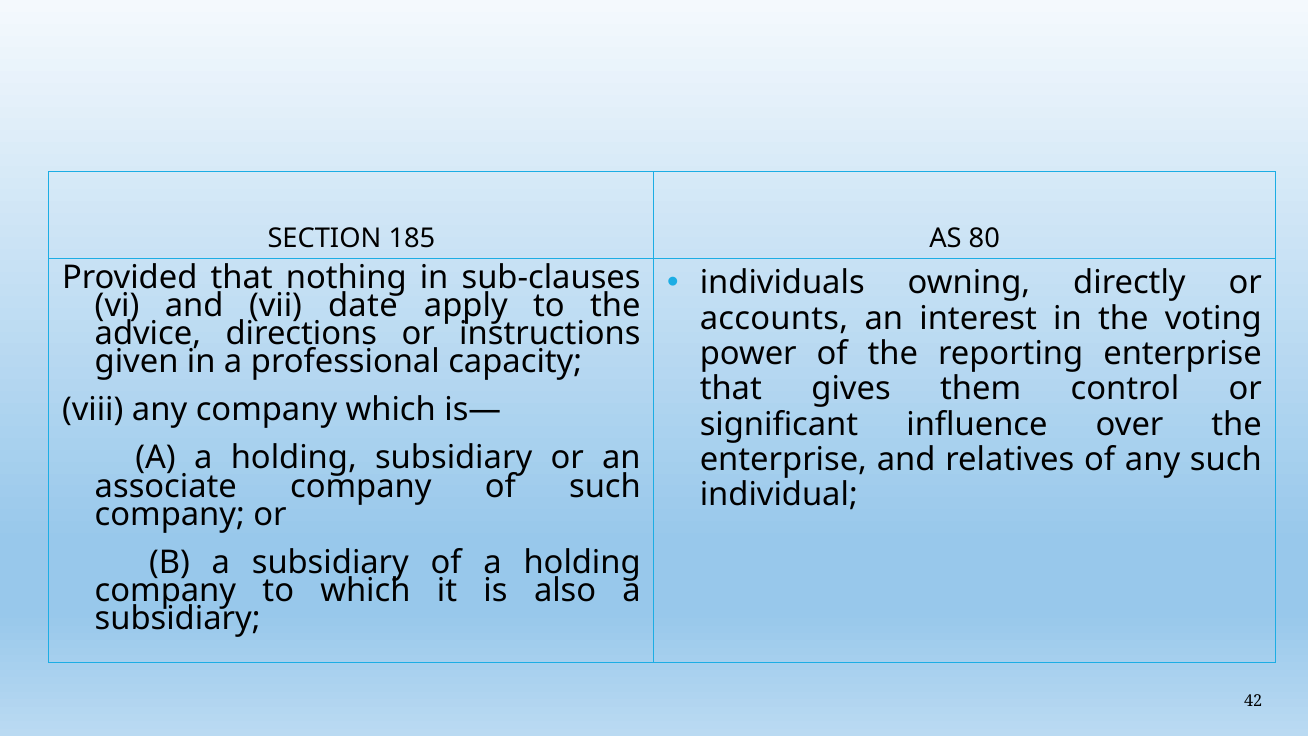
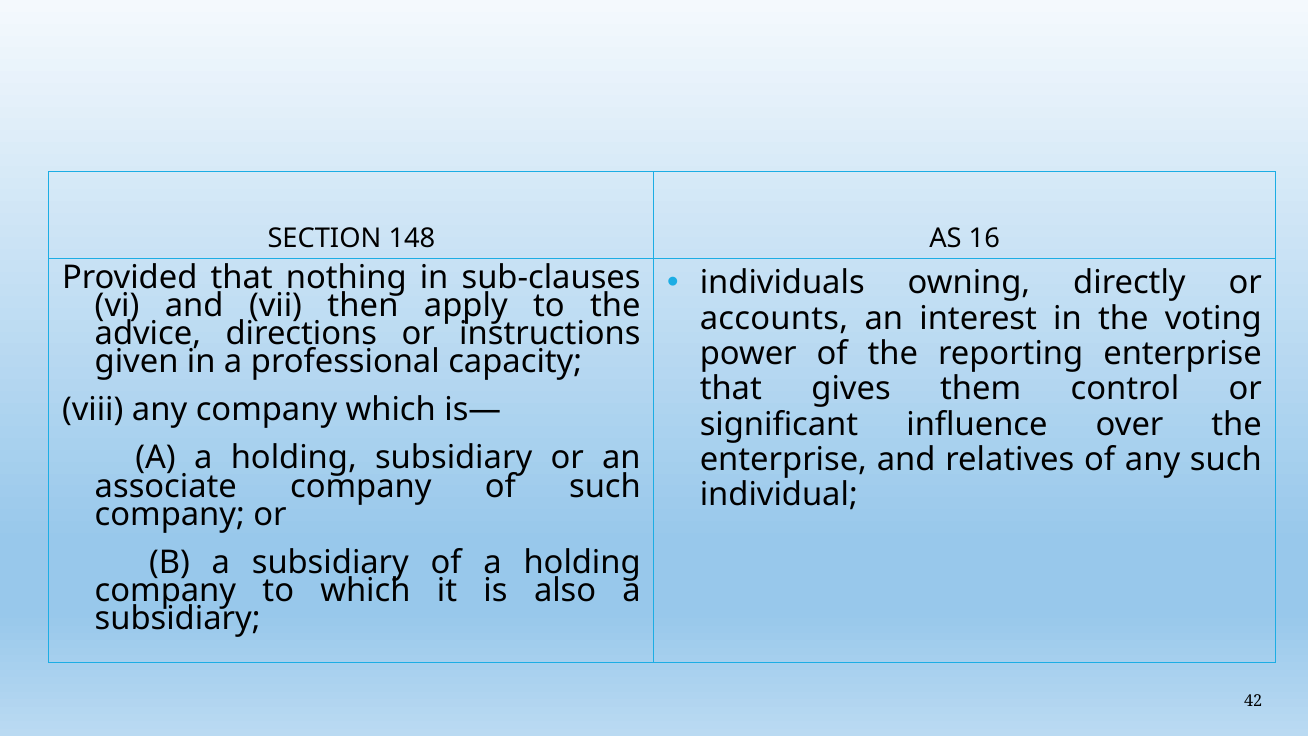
185: 185 -> 148
80: 80 -> 16
date: date -> then
